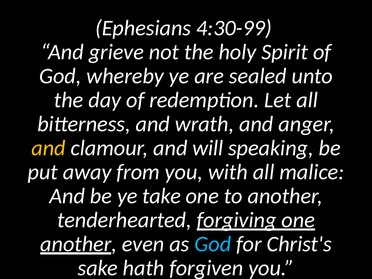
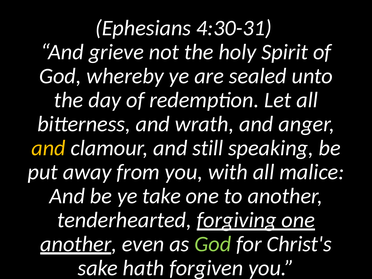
4:30-99: 4:30-99 -> 4:30-31
will: will -> still
God at (213, 244) colour: light blue -> light green
